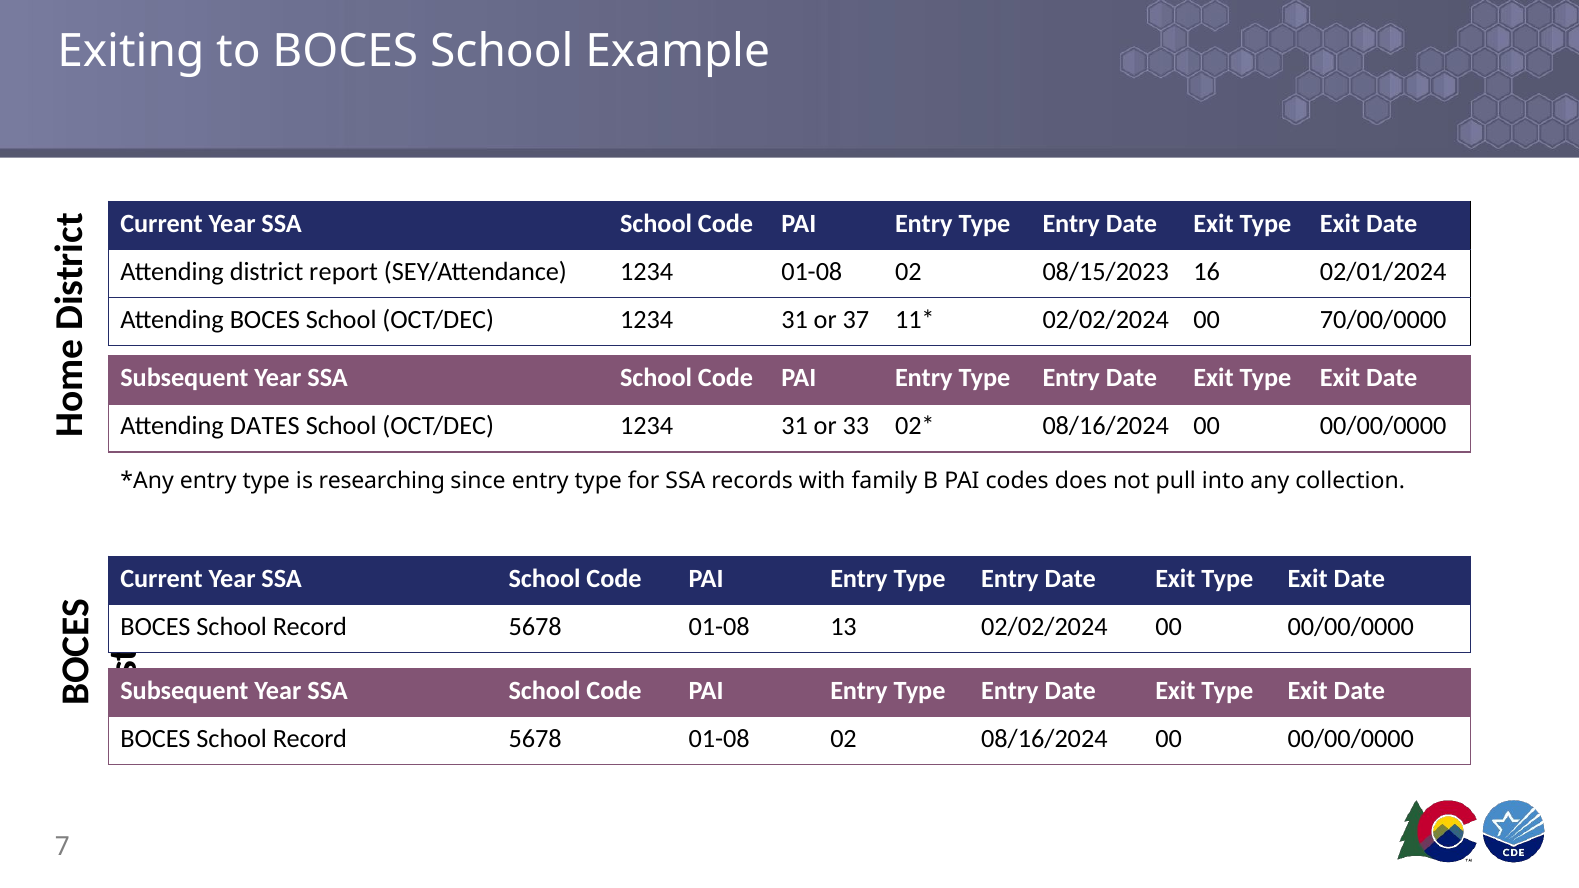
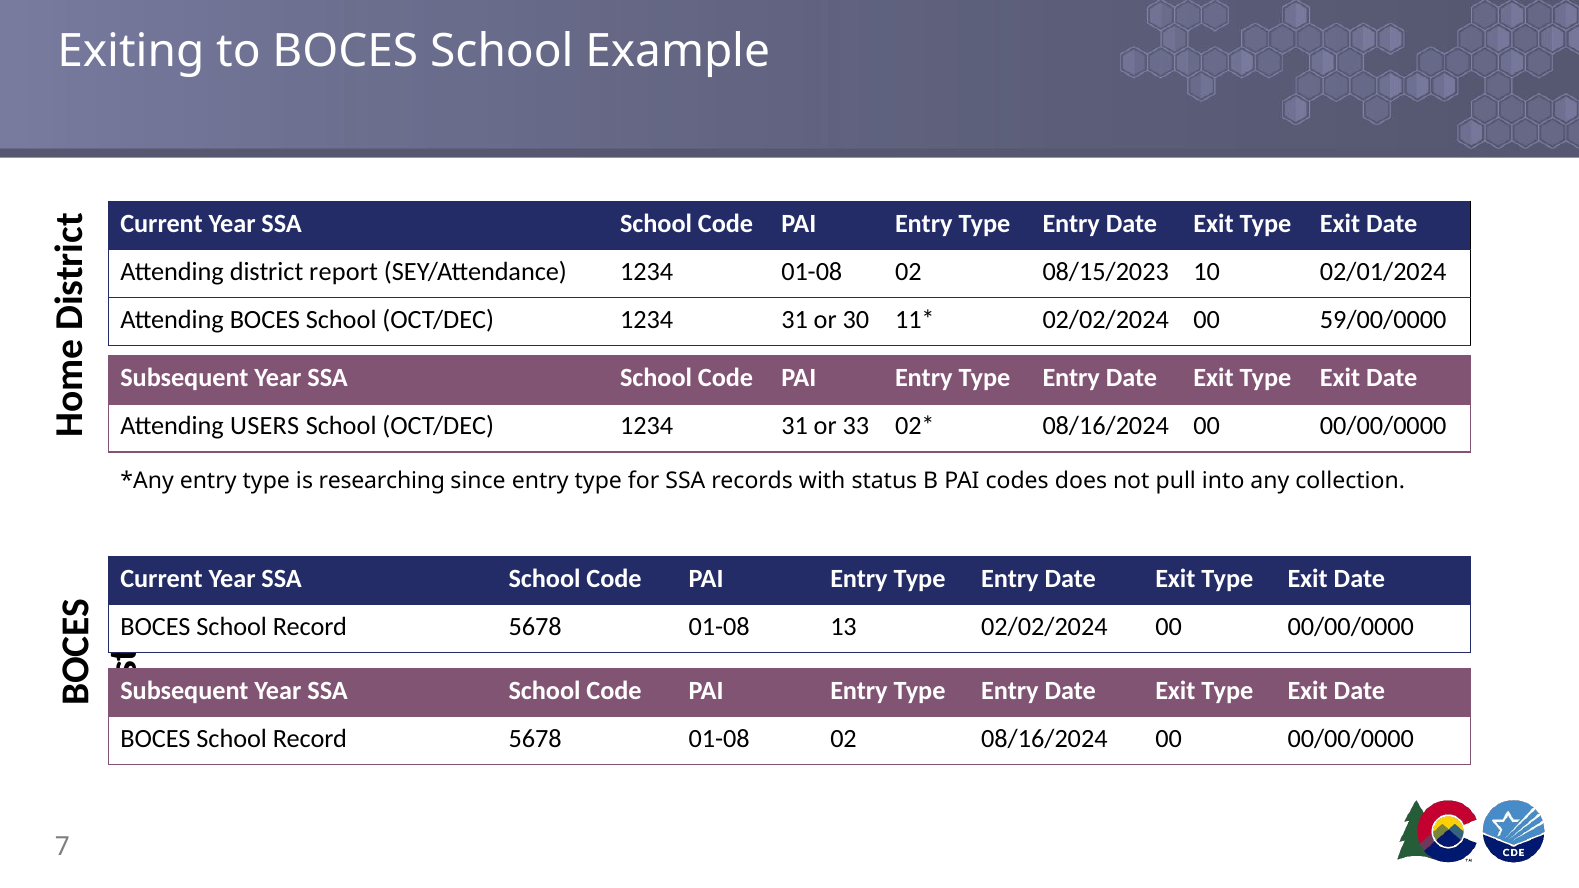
16: 16 -> 10
37: 37 -> 30
70/00/0000: 70/00/0000 -> 59/00/0000
DATES: DATES -> USERS
family: family -> status
